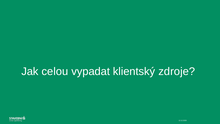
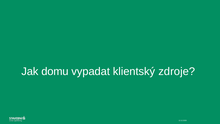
celou: celou -> domu
